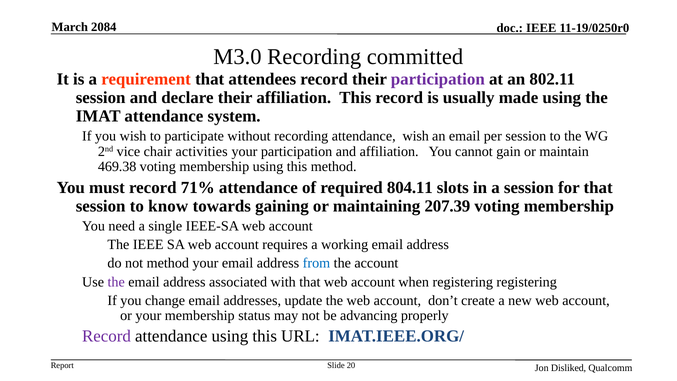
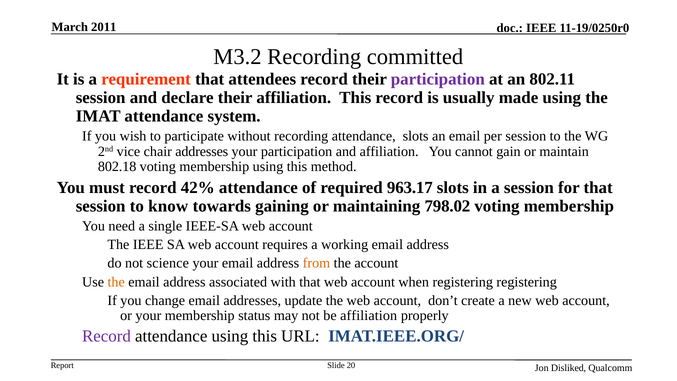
2084: 2084 -> 2011
M3.0: M3.0 -> M3.2
attendance wish: wish -> slots
chair activities: activities -> addresses
469.38: 469.38 -> 802.18
71%: 71% -> 42%
804.11: 804.11 -> 963.17
207.39: 207.39 -> 798.02
not method: method -> science
from colour: blue -> orange
the at (116, 282) colour: purple -> orange
be advancing: advancing -> affiliation
